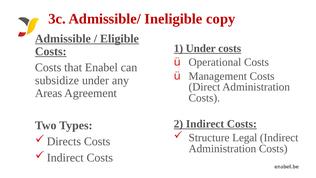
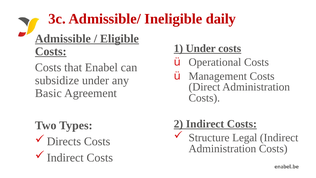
copy: copy -> daily
Areas: Areas -> Basic
